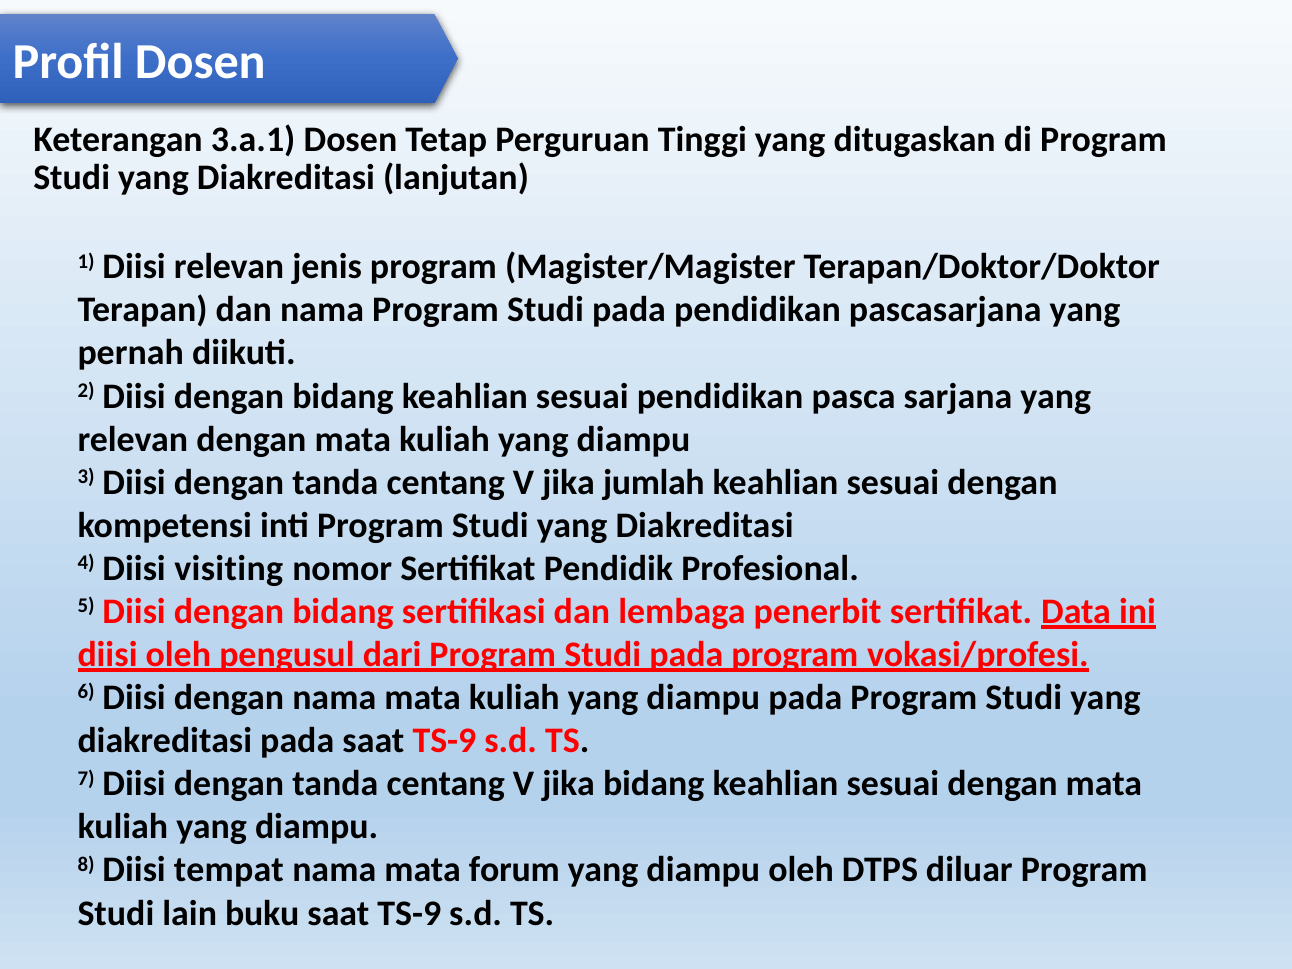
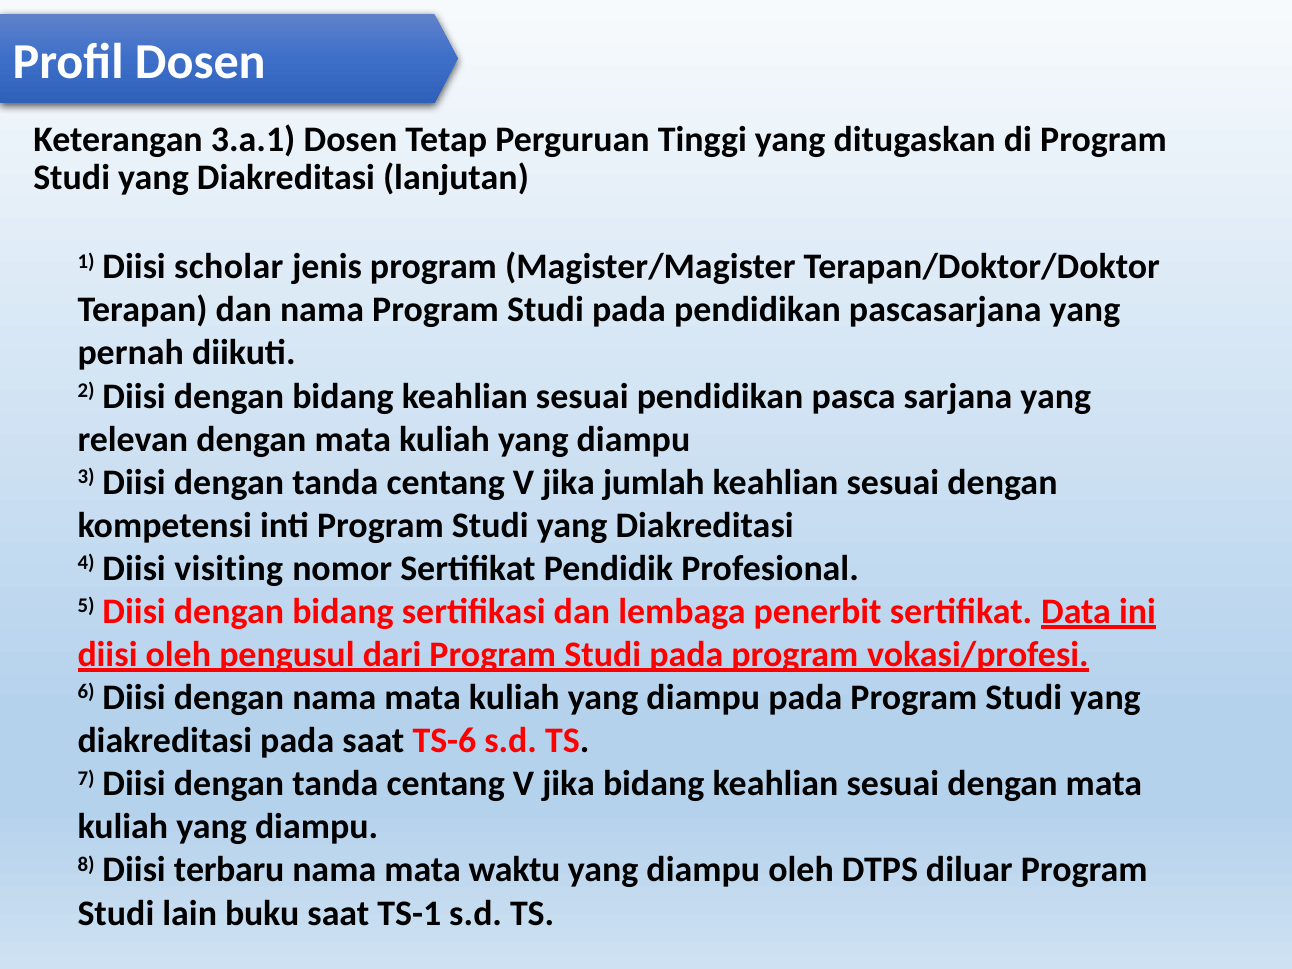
Diisi relevan: relevan -> scholar
pada saat TS-9: TS-9 -> TS-6
tempat: tempat -> terbaru
forum: forum -> waktu
TS-9 at (409, 913): TS-9 -> TS-1
